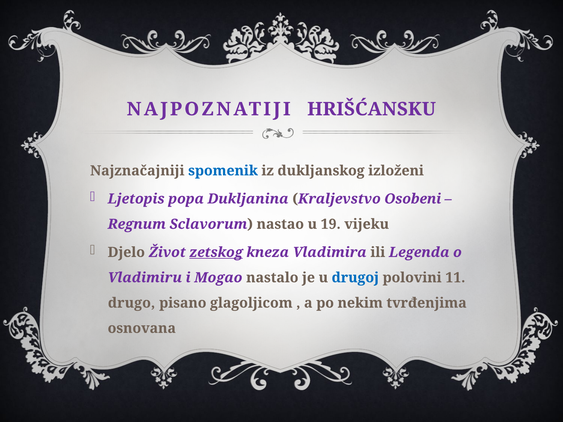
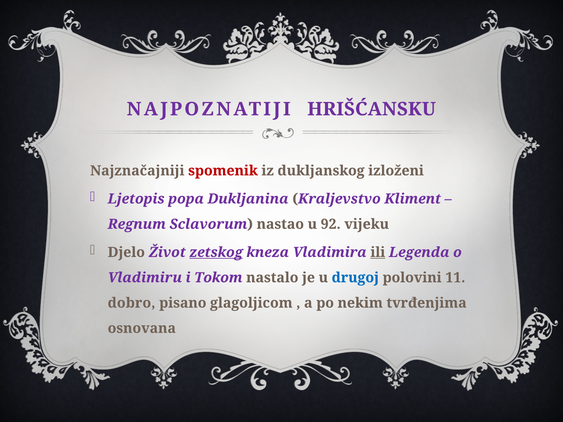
spomenik colour: blue -> red
Osobeni: Osobeni -> Kliment
19: 19 -> 92
ili underline: none -> present
Mogao: Mogao -> Tokom
drugo: drugo -> dobro
